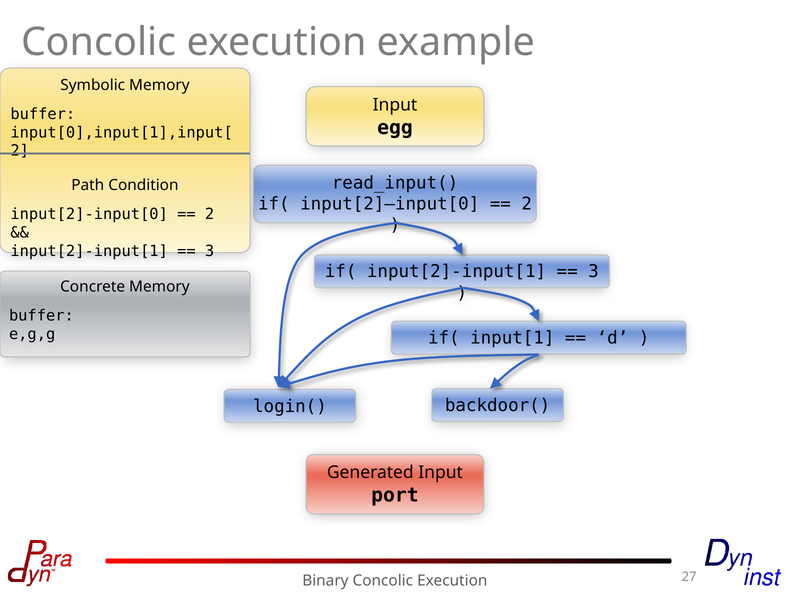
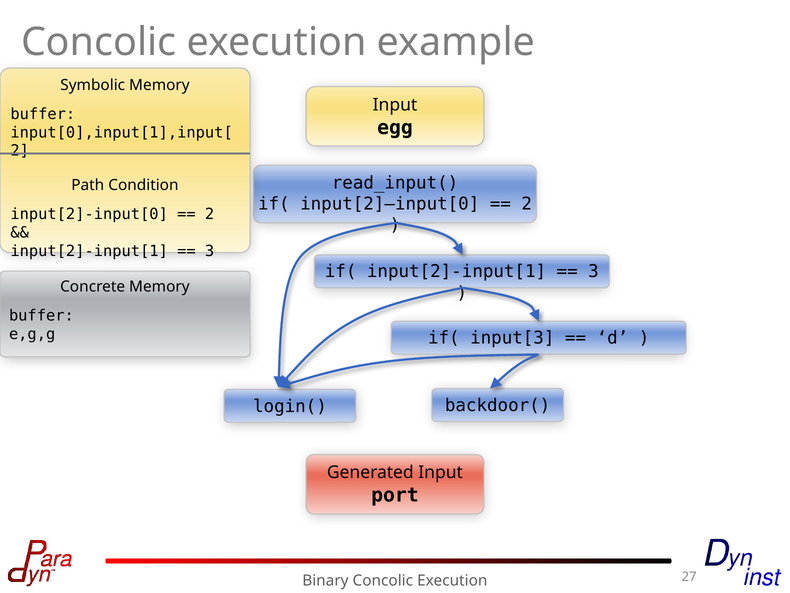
input[1: input[1 -> input[3
